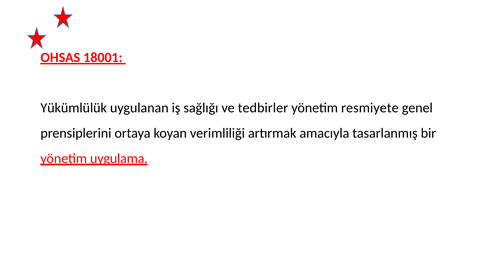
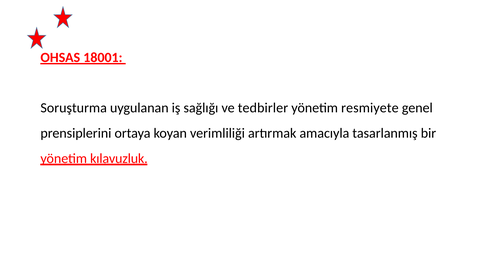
Yükümlülük: Yükümlülük -> Soruşturma
uygulama: uygulama -> kılavuzluk
